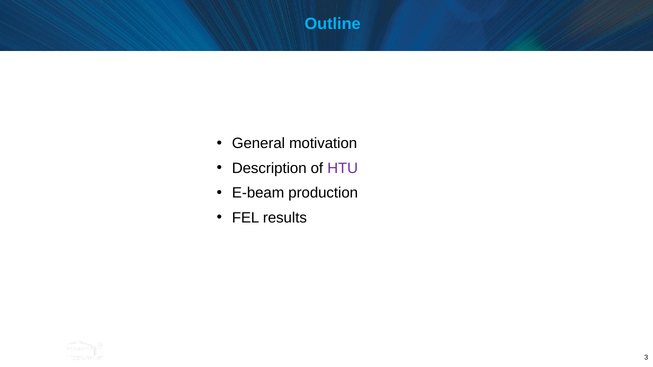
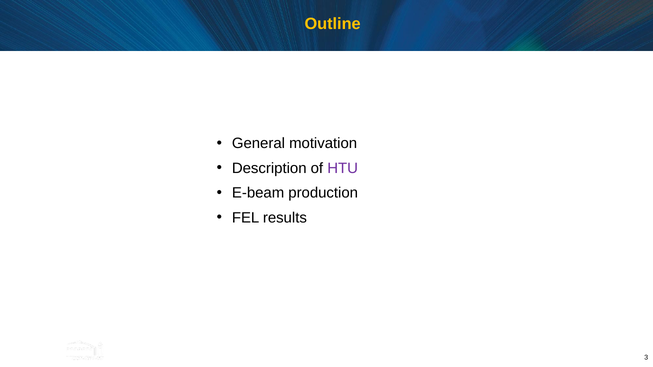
Outline colour: light blue -> yellow
